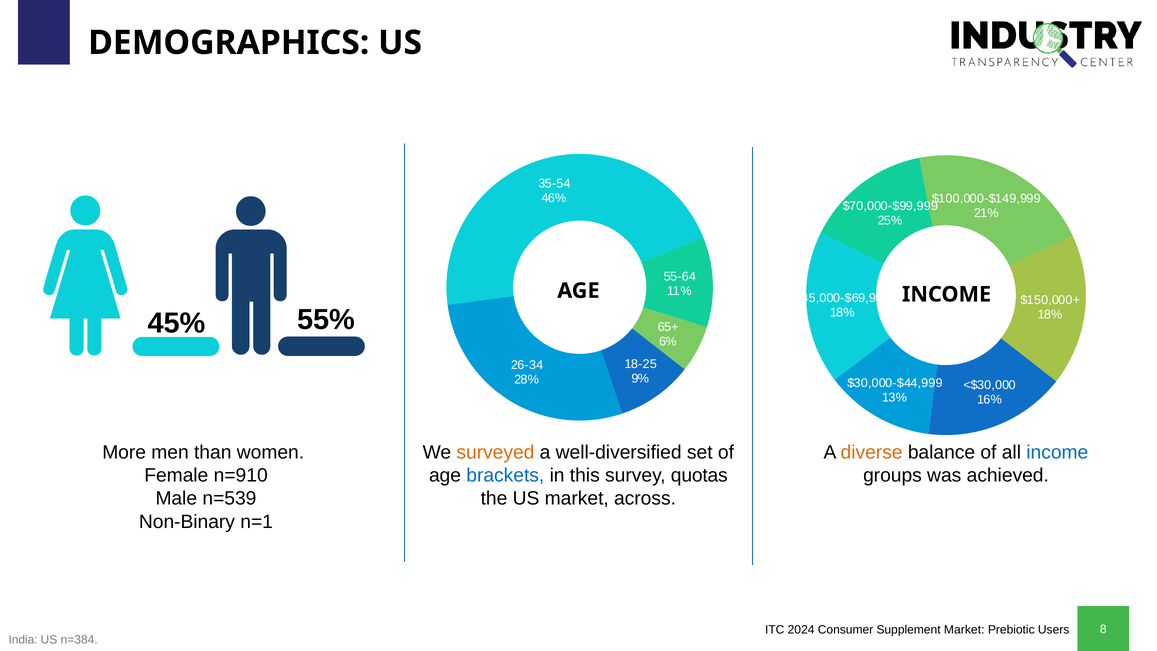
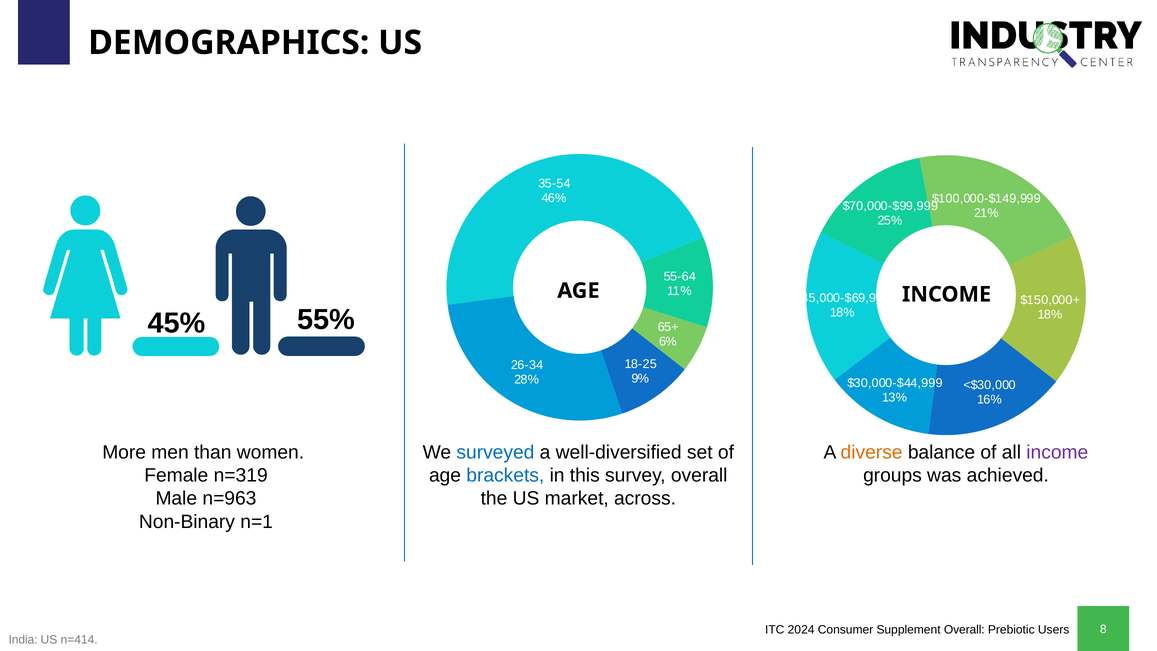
income at (1057, 452) colour: blue -> purple
surveyed colour: orange -> blue
n=910: n=910 -> n=319
survey quotas: quotas -> overall
n=539: n=539 -> n=963
Market at (964, 629): Market -> Overall
n=384: n=384 -> n=414
